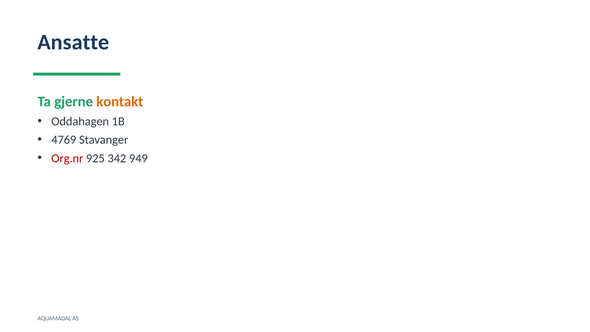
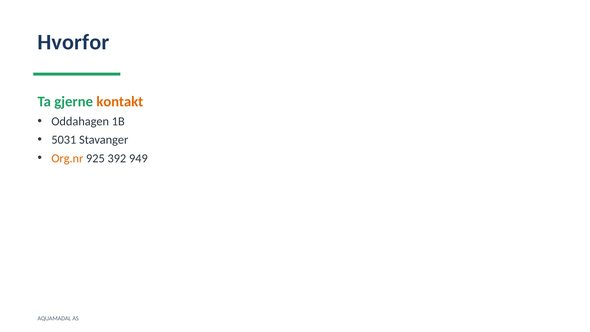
Ansatte: Ansatte -> Hvorfor
4769: 4769 -> 5031
Org.nr colour: red -> orange
342: 342 -> 392
